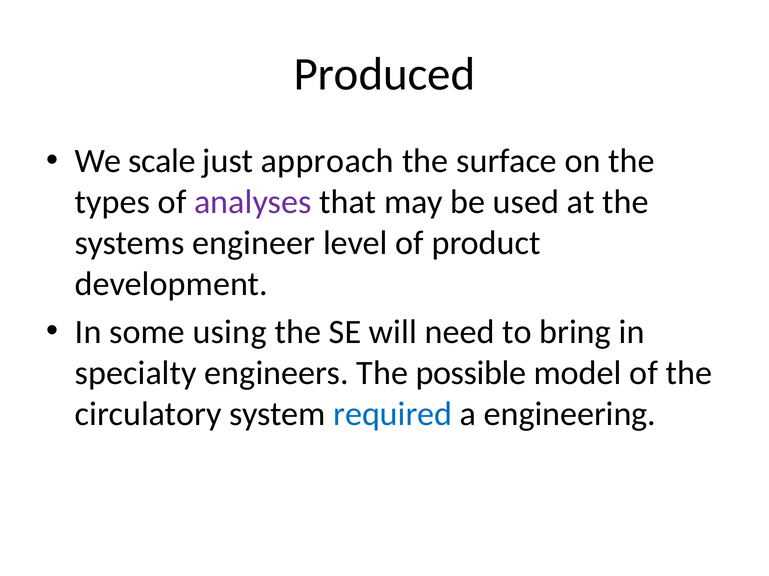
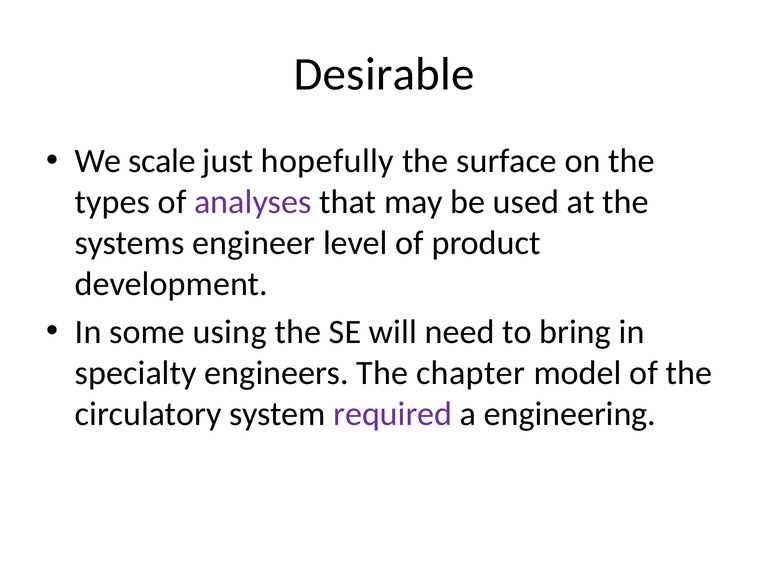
Produced: Produced -> Desirable
approach: approach -> hopefully
possible: possible -> chapter
required colour: blue -> purple
